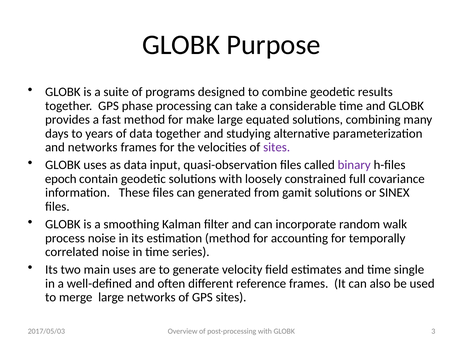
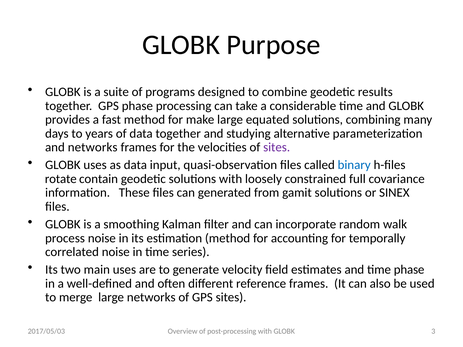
binary colour: purple -> blue
epoch: epoch -> rotate
time single: single -> phase
